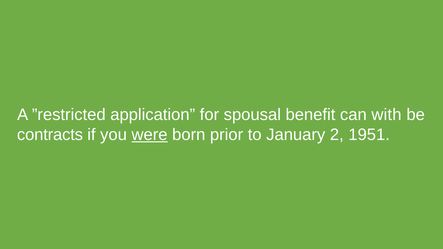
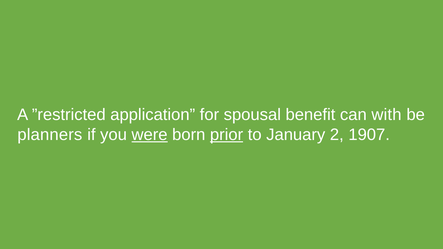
contracts: contracts -> planners
prior underline: none -> present
1951: 1951 -> 1907
